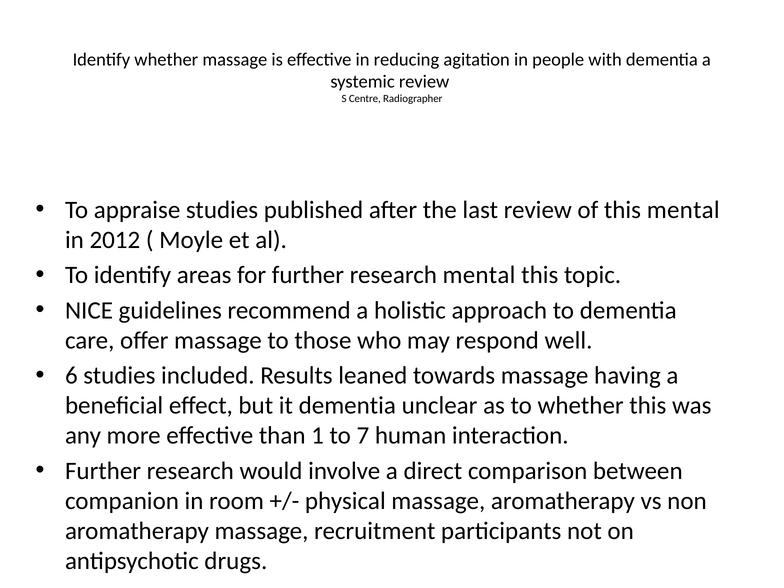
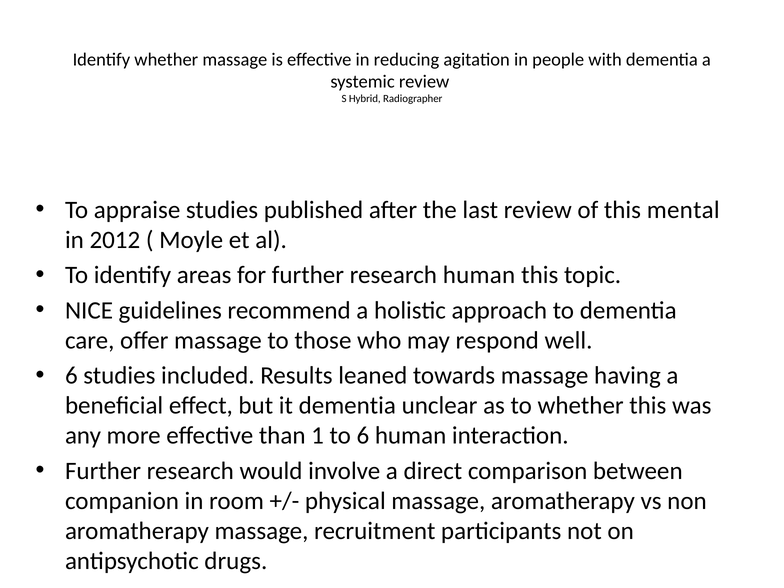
Centre: Centre -> Hybrid
research mental: mental -> human
to 7: 7 -> 6
